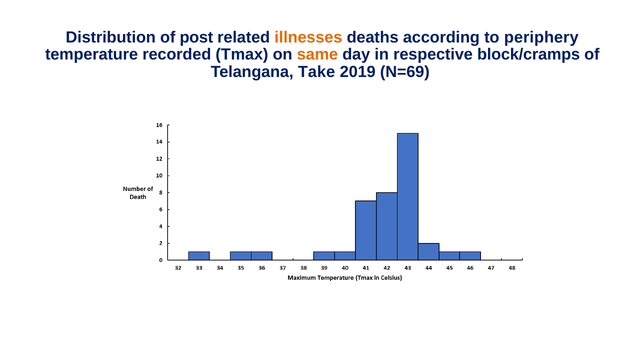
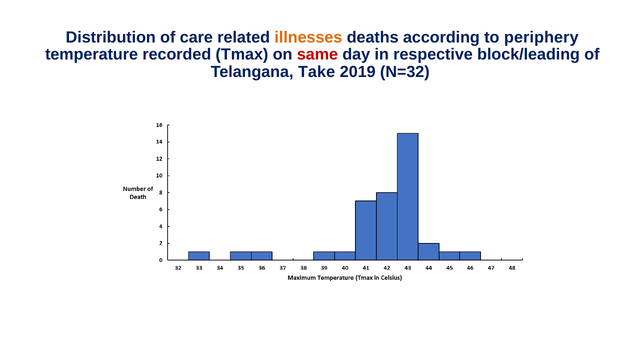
post: post -> care
same colour: orange -> red
block/cramps: block/cramps -> block/leading
N=69: N=69 -> N=32
